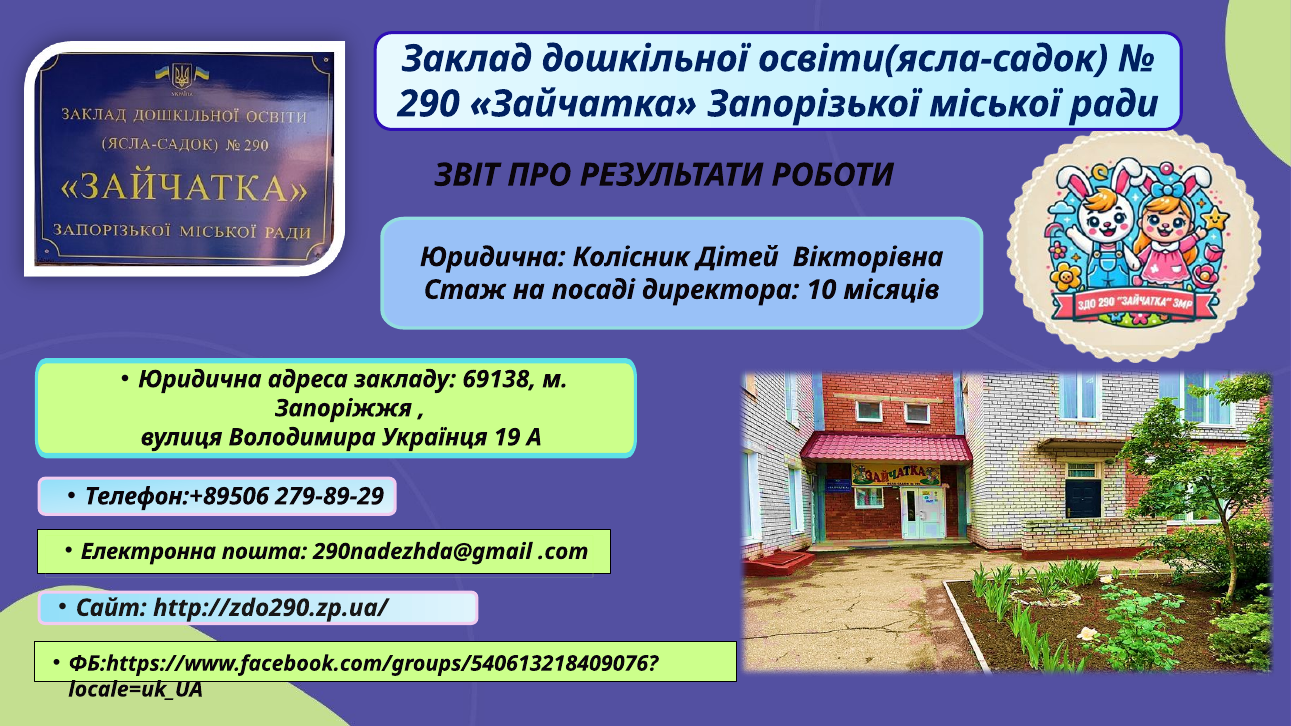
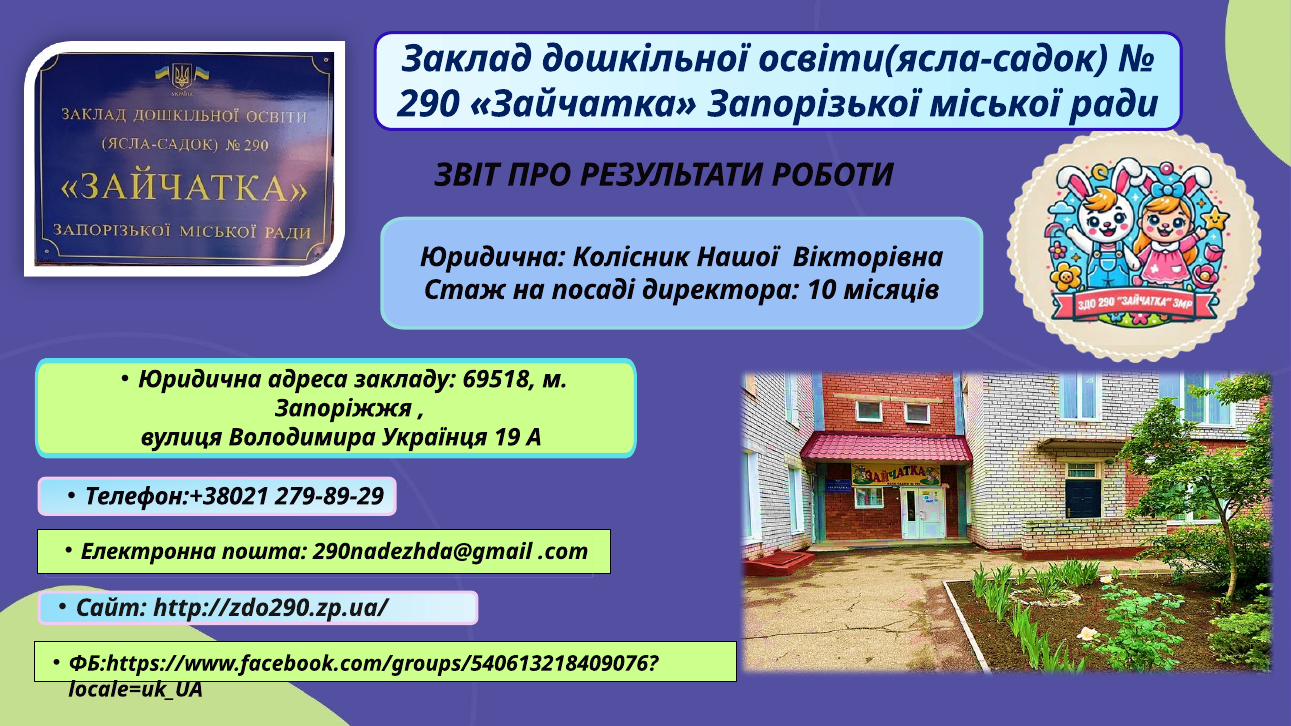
Дітей: Дітей -> Нашої
69138: 69138 -> 69518
Телефон:+89506: Телефон:+89506 -> Телефон:+38021
